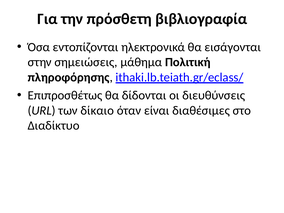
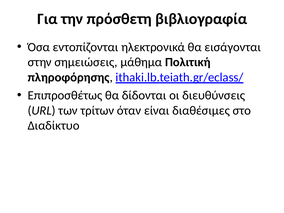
δίκαιο: δίκαιο -> τρίτων
